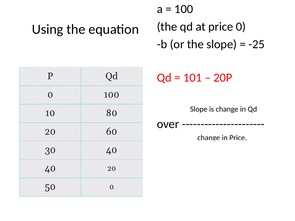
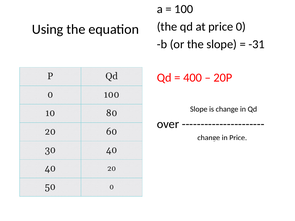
-25: -25 -> -31
101: 101 -> 400
